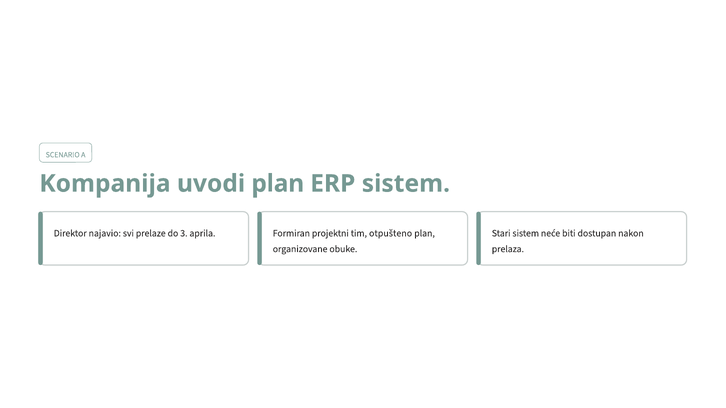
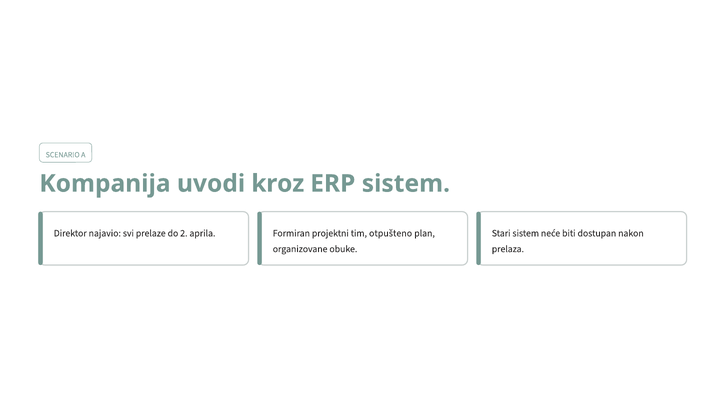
uvodi plan: plan -> kroz
3: 3 -> 2
